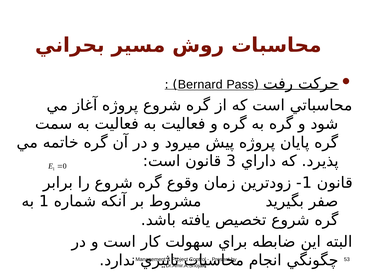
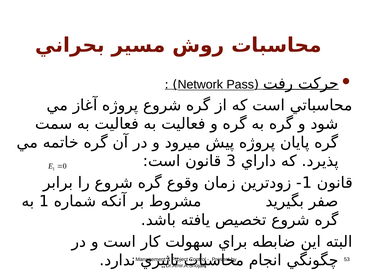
Bernard: Bernard -> Network
